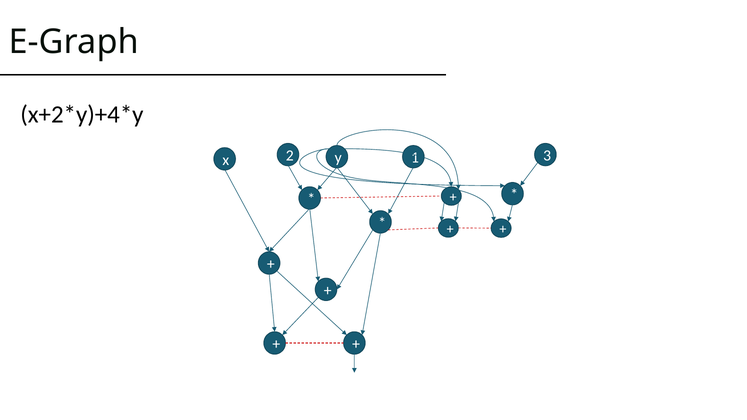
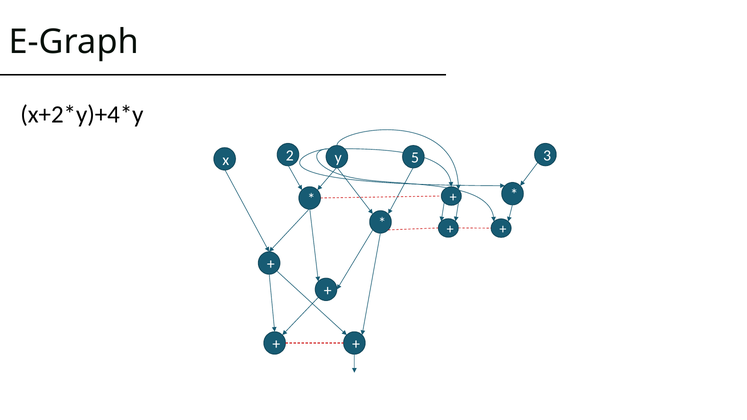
1: 1 -> 5
